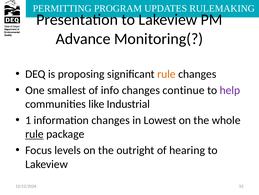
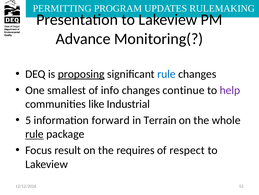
proposing underline: none -> present
rule at (166, 74) colour: orange -> blue
1: 1 -> 5
information changes: changes -> forward
Lowest: Lowest -> Terrain
levels: levels -> result
outright: outright -> requires
hearing: hearing -> respect
